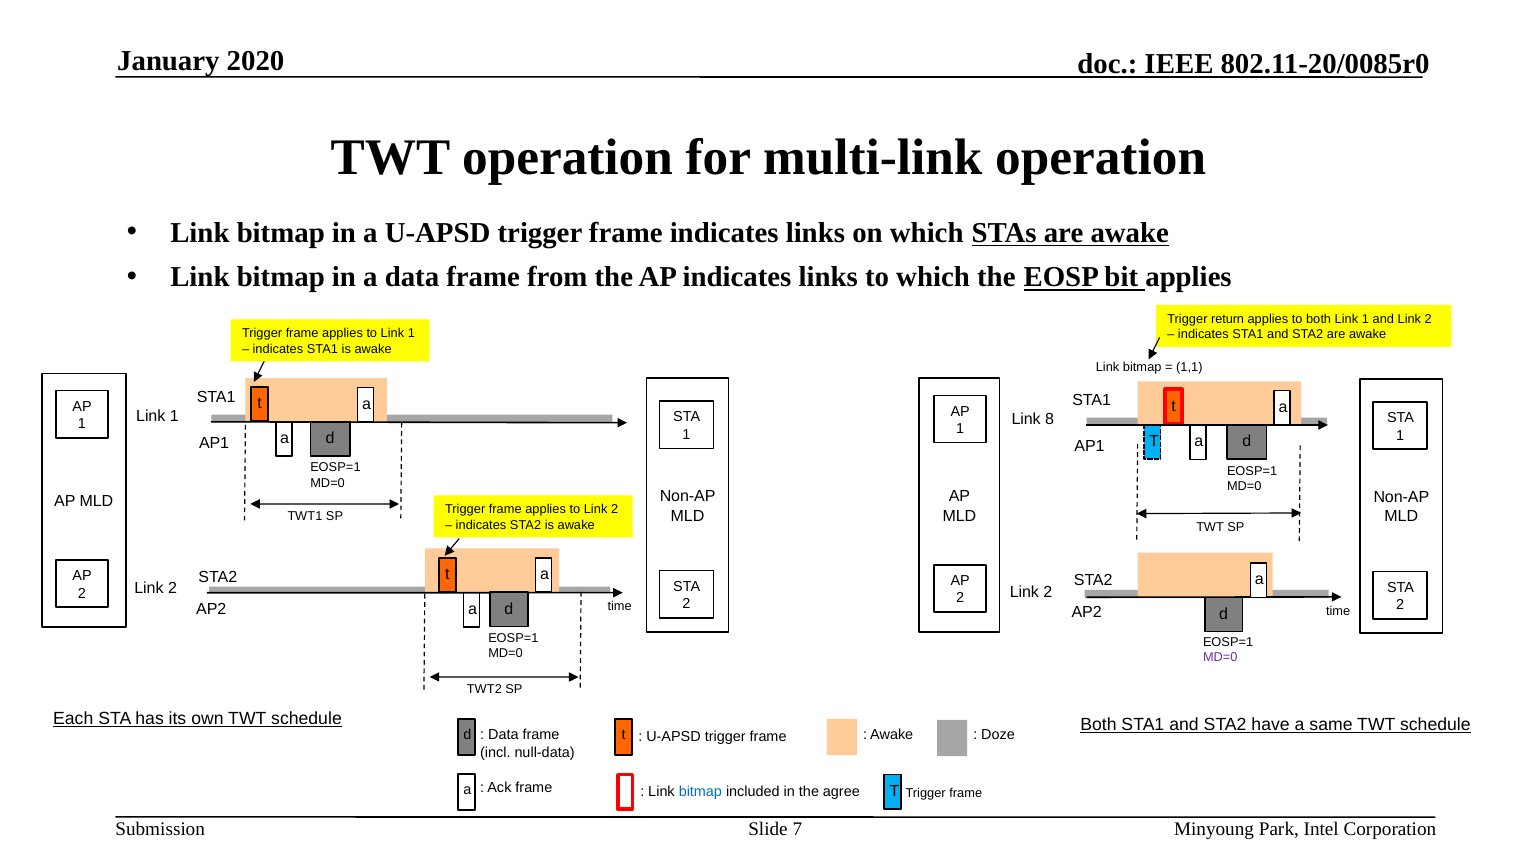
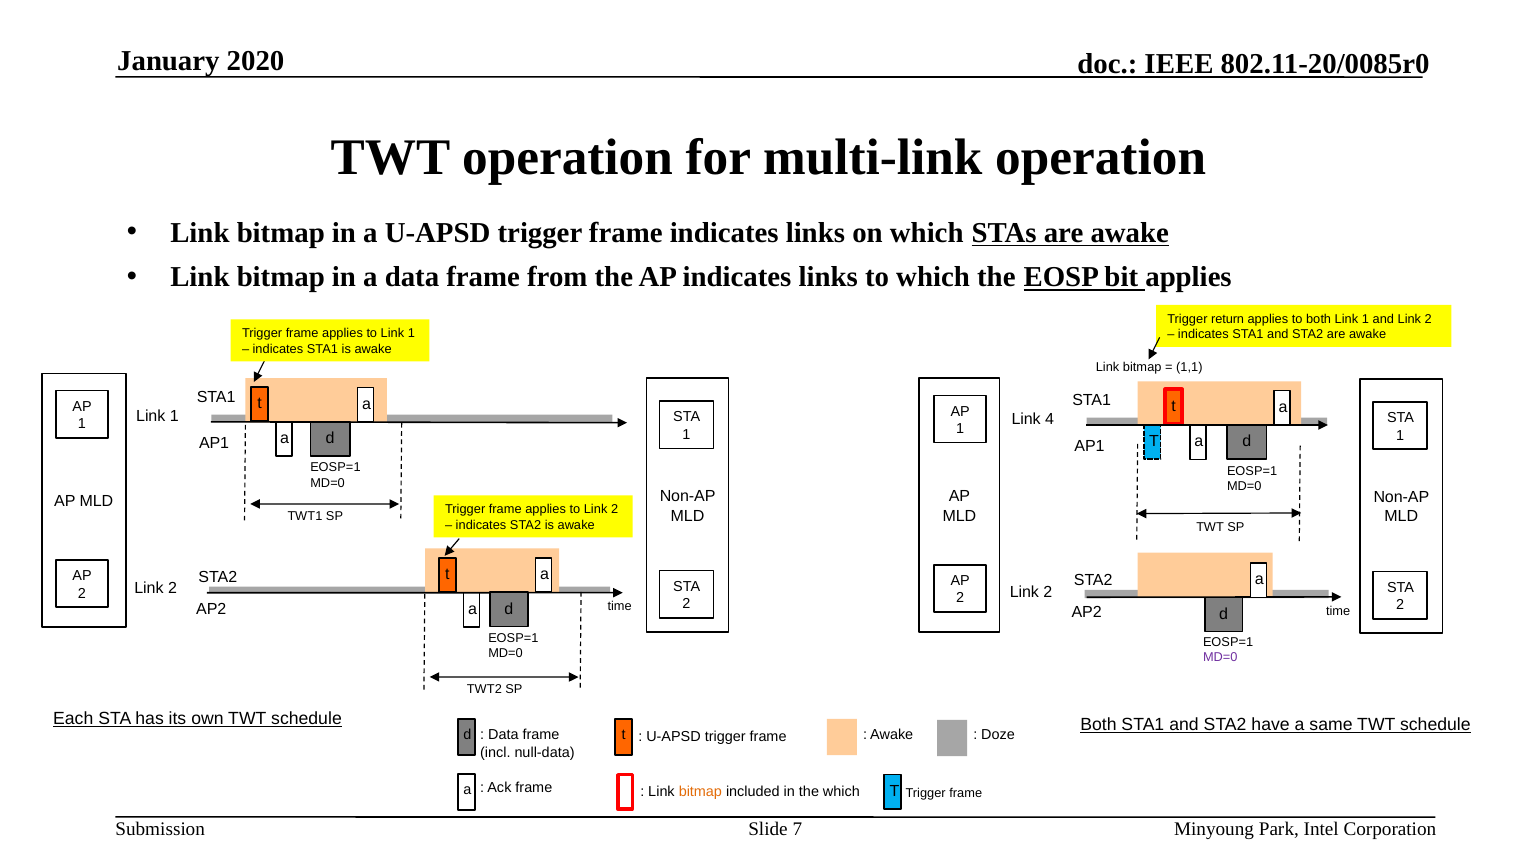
8: 8 -> 4
bitmap at (700, 791) colour: blue -> orange
the agree: agree -> which
